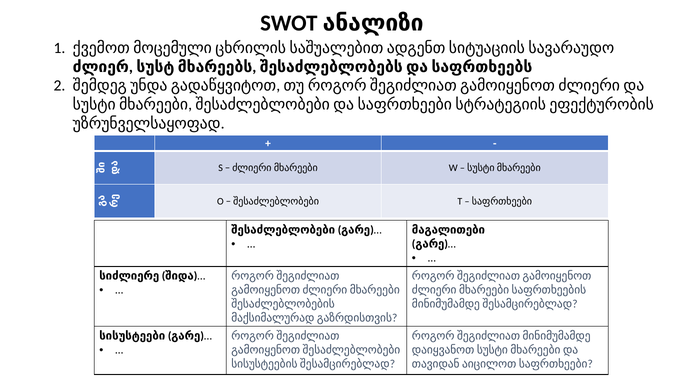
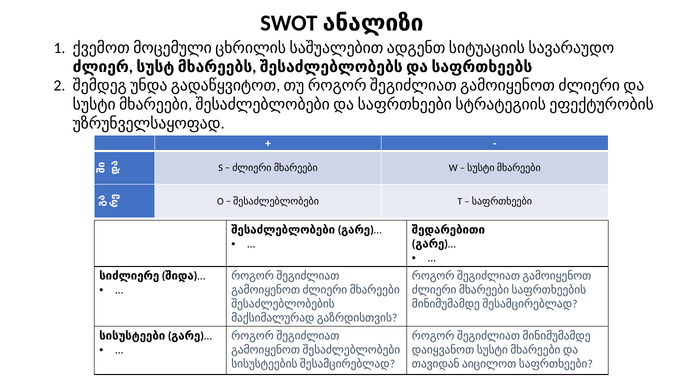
მაგალითები: მაგალითები -> შედარებითი
